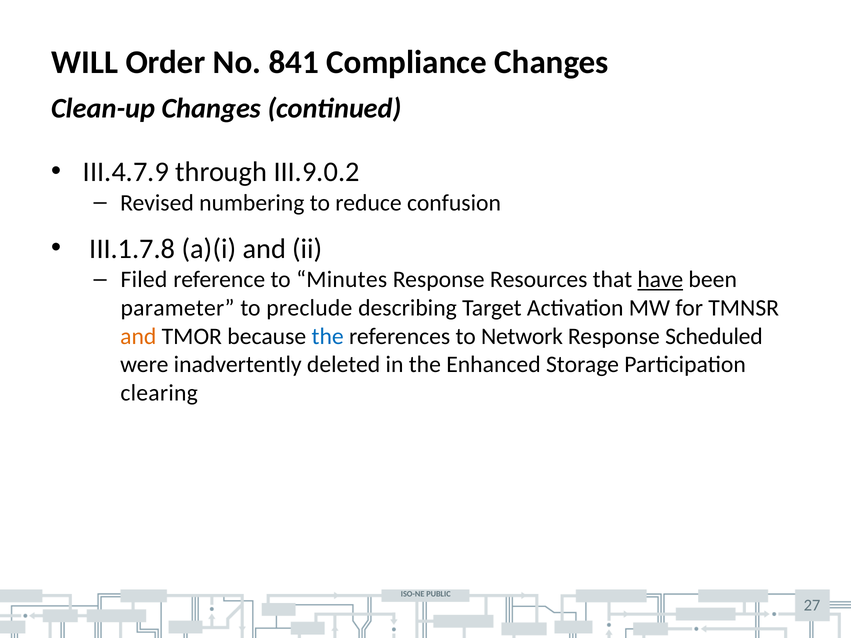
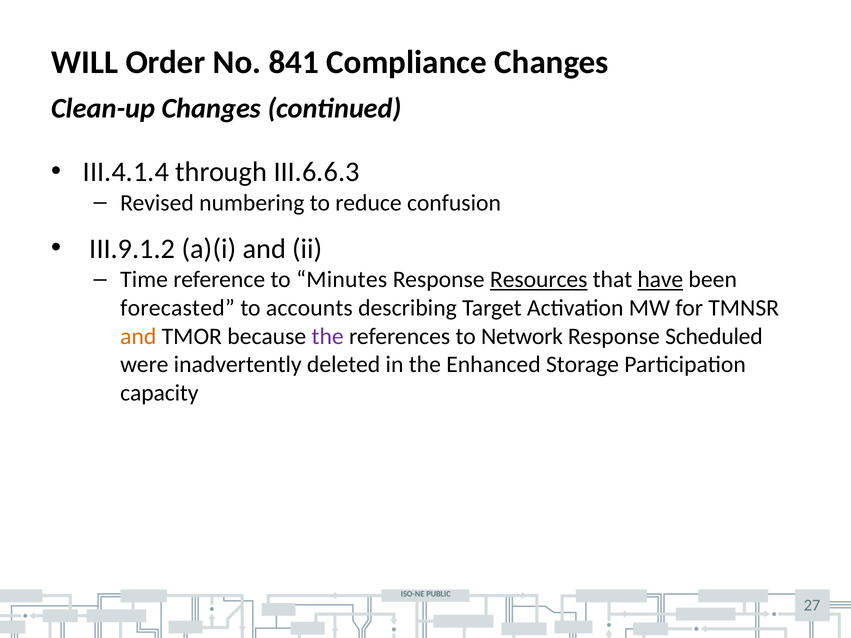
III.4.7.9: III.4.7.9 -> III.4.1.4
III.9.0.2: III.9.0.2 -> III.6.6.3
III.1.7.8: III.1.7.8 -> III.9.1.2
Filed: Filed -> Time
Resources underline: none -> present
parameter: parameter -> forecasted
preclude: preclude -> accounts
the at (328, 336) colour: blue -> purple
clearing: clearing -> capacity
